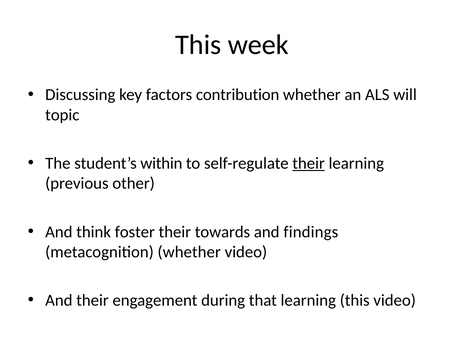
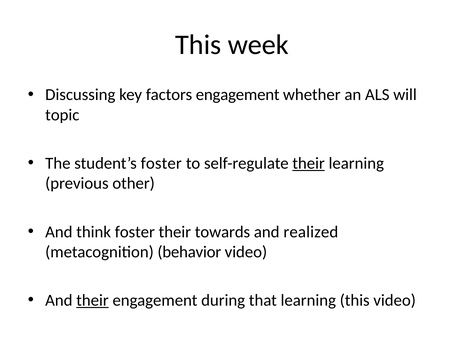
factors contribution: contribution -> engagement
student’s within: within -> foster
findings: findings -> realized
metacognition whether: whether -> behavior
their at (93, 300) underline: none -> present
